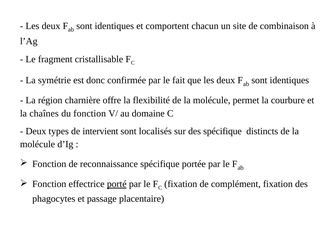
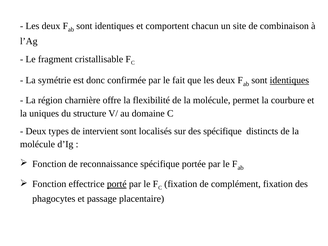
identiques at (289, 80) underline: none -> present
chaînes: chaînes -> uniques
du fonction: fonction -> structure
